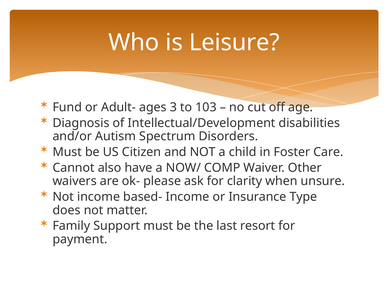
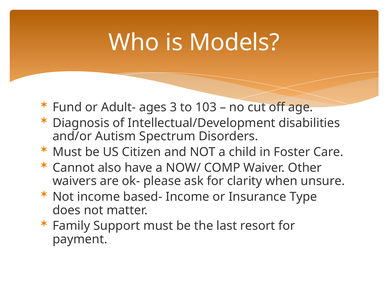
Leisure: Leisure -> Models
